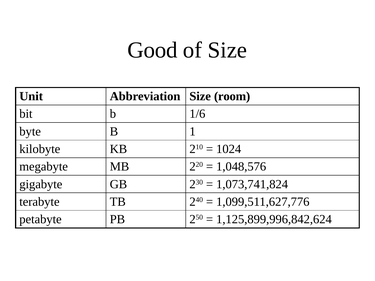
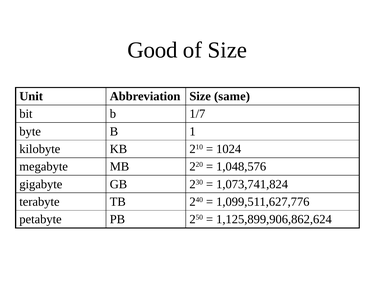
room: room -> same
1/6: 1/6 -> 1/7
1,125,899,996,842,624: 1,125,899,996,842,624 -> 1,125,899,906,862,624
